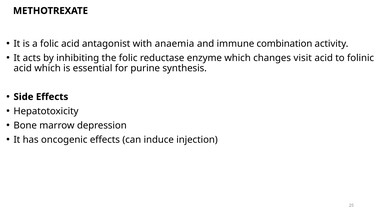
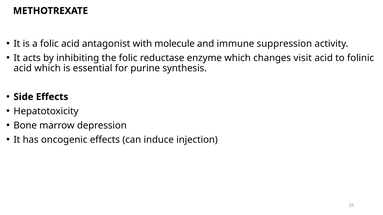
anaemia: anaemia -> molecule
combination: combination -> suppression
